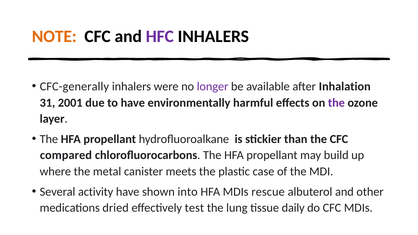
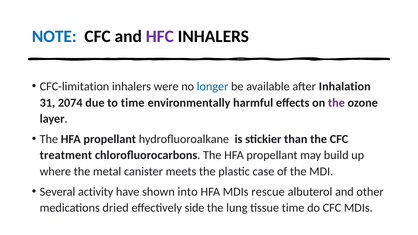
NOTE colour: orange -> blue
CFC-generally: CFC-generally -> CFC-limitation
longer colour: purple -> blue
2001: 2001 -> 2074
to have: have -> time
compared: compared -> treatment
test: test -> side
tissue daily: daily -> time
